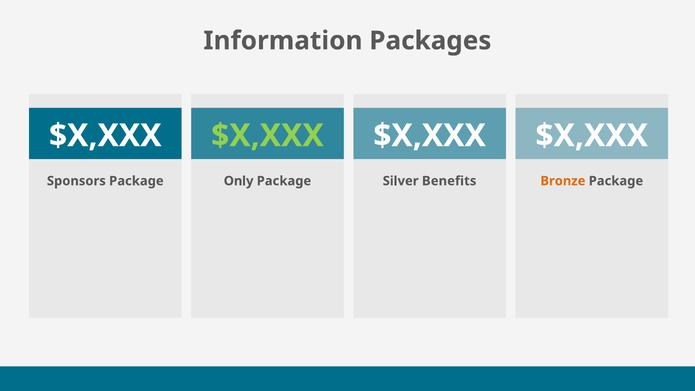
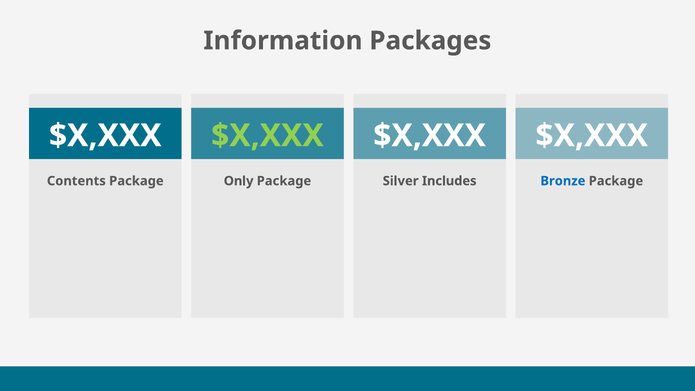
Sponsors: Sponsors -> Contents
Benefits: Benefits -> Includes
Bronze colour: orange -> blue
